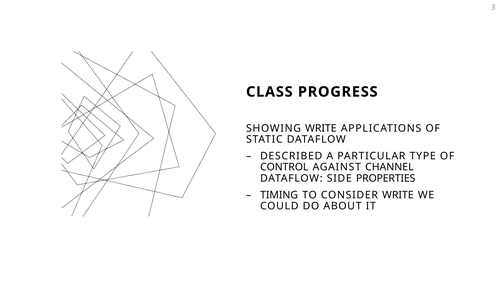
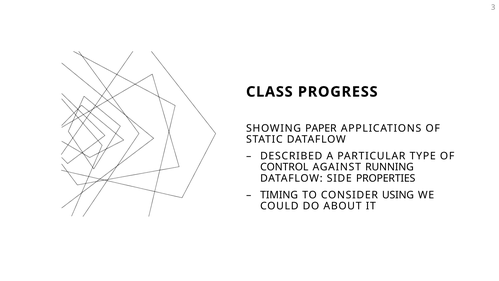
SHOWING WRITE: WRITE -> PAPER
CHANNEL: CHANNEL -> RUNNING
CONSIDER WRITE: WRITE -> USING
